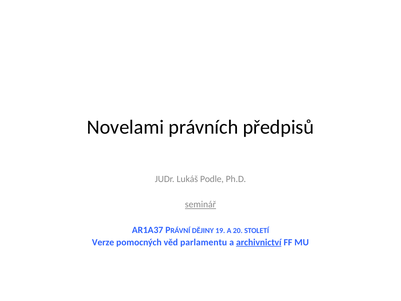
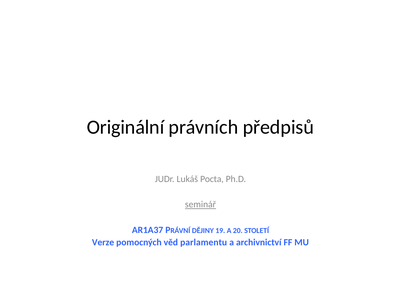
Novelami: Novelami -> Originální
Podle: Podle -> Pocta
archivnictví underline: present -> none
